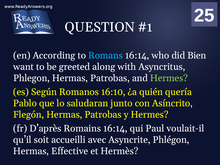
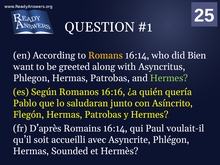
Romans colour: light blue -> yellow
16:10: 16:10 -> 16:16
Effective: Effective -> Sounded
